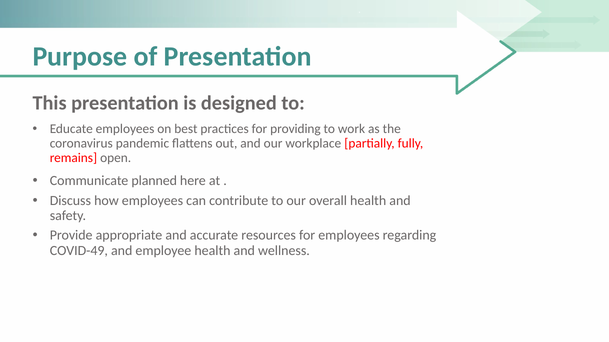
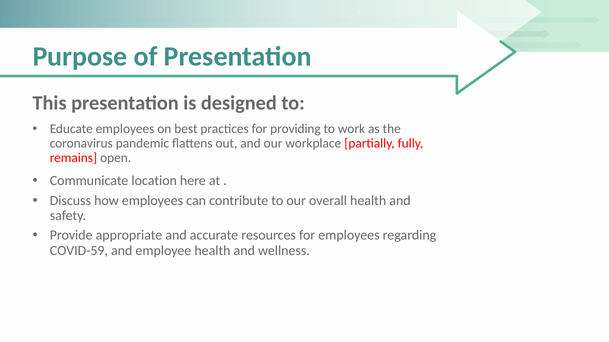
planned: planned -> location
COVID-49: COVID-49 -> COVID-59
